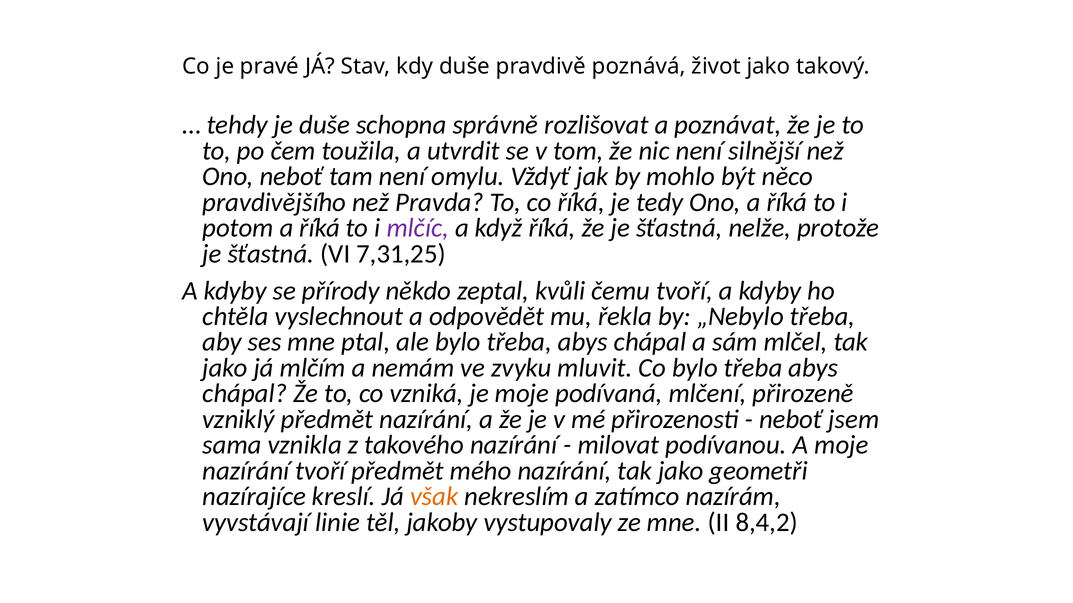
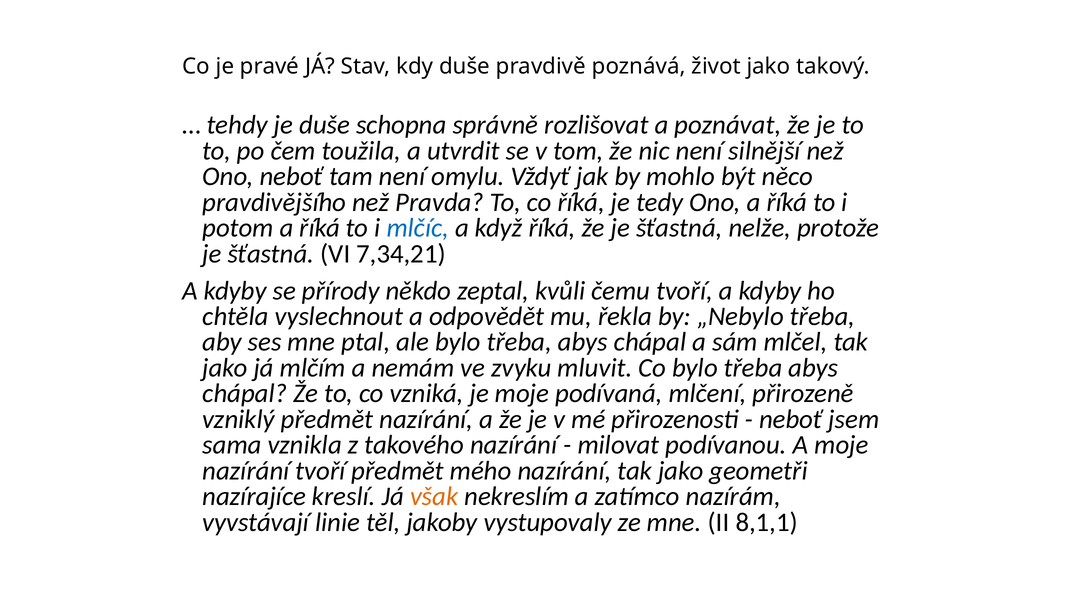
mlčíc colour: purple -> blue
7,31,25: 7,31,25 -> 7,34,21
8,4,2: 8,4,2 -> 8,1,1
